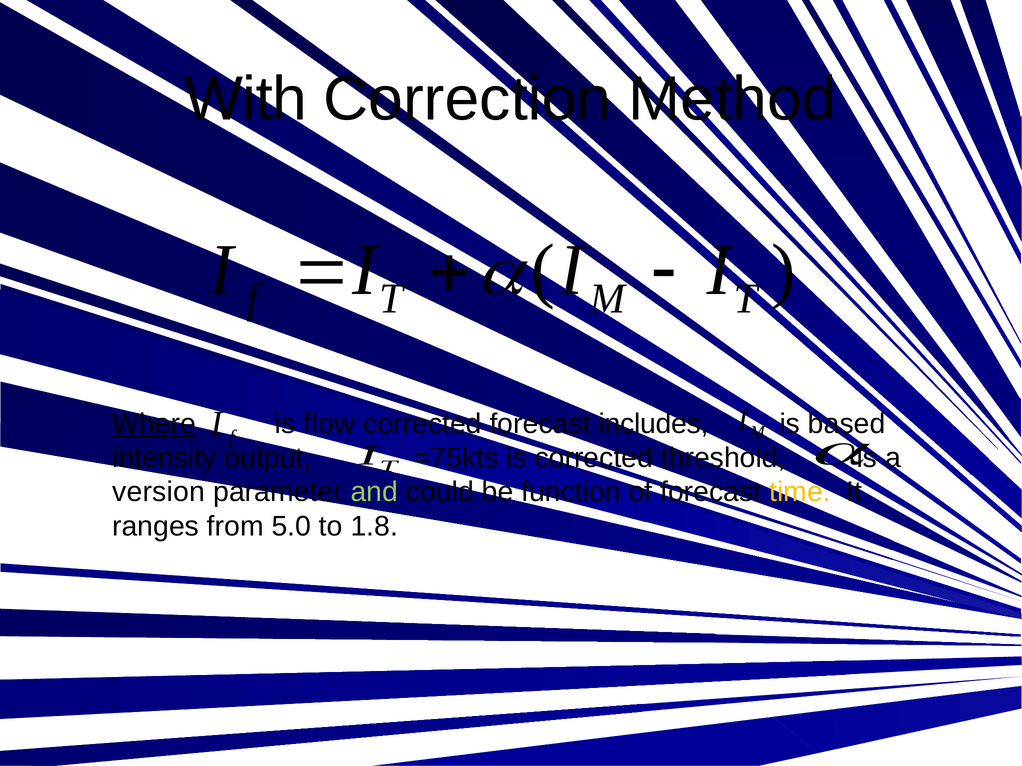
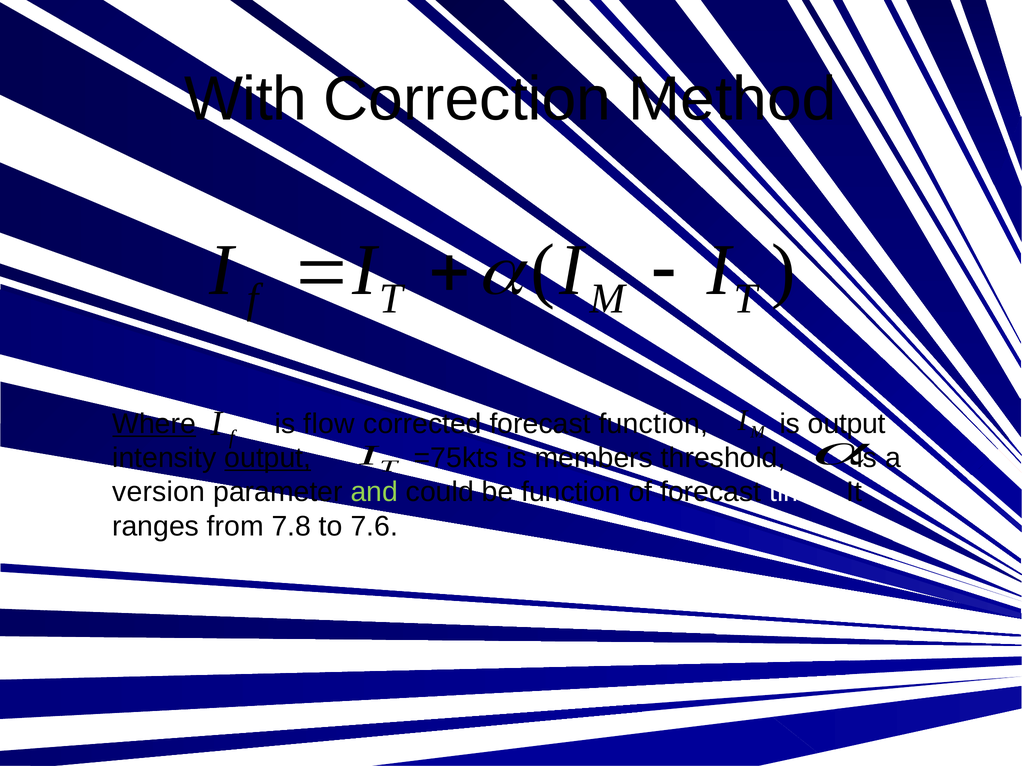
forecast includes: includes -> function
is based: based -> output
output at (268, 458) underline: none -> present
is corrected: corrected -> members
time colour: yellow -> white
5.0: 5.0 -> 7.8
1.8: 1.8 -> 7.6
